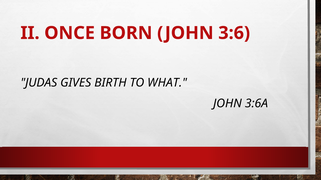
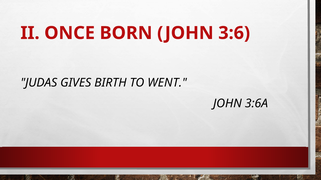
WHAT: WHAT -> WENT
